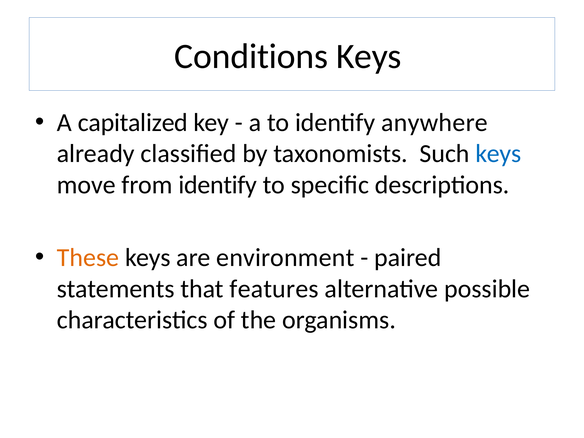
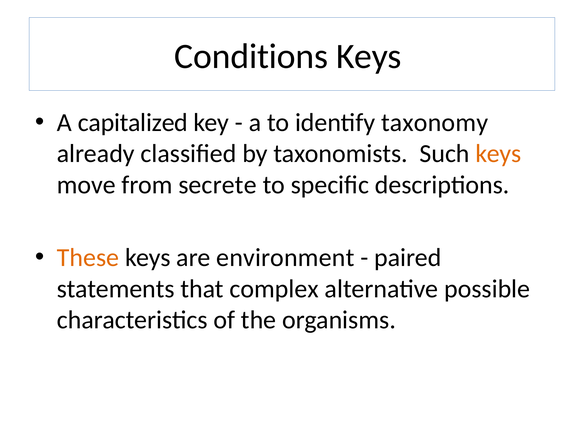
anywhere: anywhere -> taxonomy
keys at (498, 154) colour: blue -> orange
from identify: identify -> secrete
features: features -> complex
